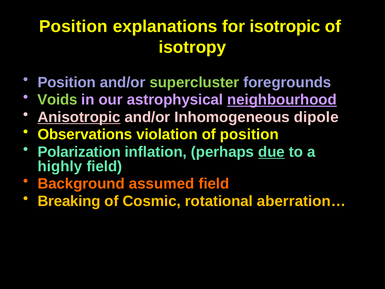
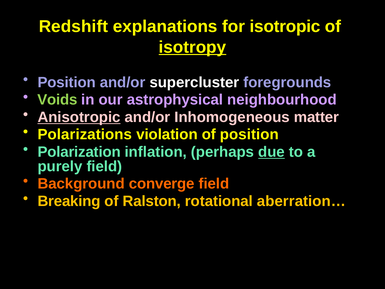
Position at (73, 27): Position -> Redshift
isotropy underline: none -> present
supercluster colour: light green -> white
neighbourhood underline: present -> none
dipole: dipole -> matter
Observations: Observations -> Polarizations
highly: highly -> purely
assumed: assumed -> converge
Cosmic: Cosmic -> Ralston
